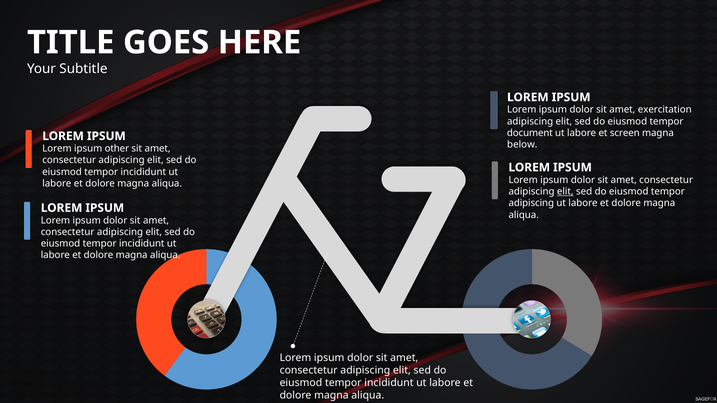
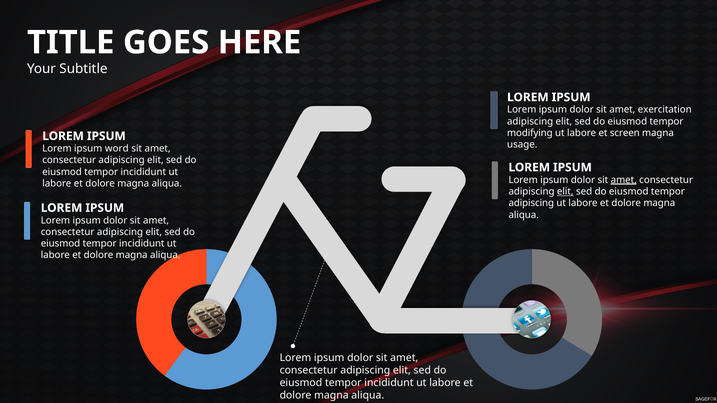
document: document -> modifying
below: below -> usage
other: other -> word
amet at (624, 180) underline: none -> present
